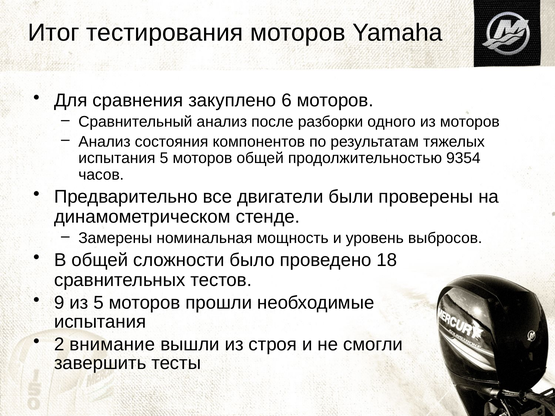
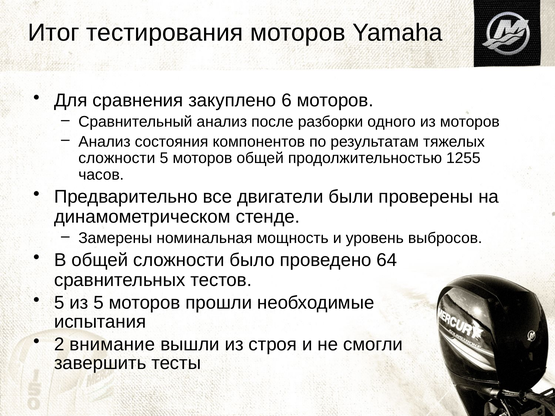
испытания at (117, 158): испытания -> сложности
9354: 9354 -> 1255
18: 18 -> 64
9 at (59, 303): 9 -> 5
